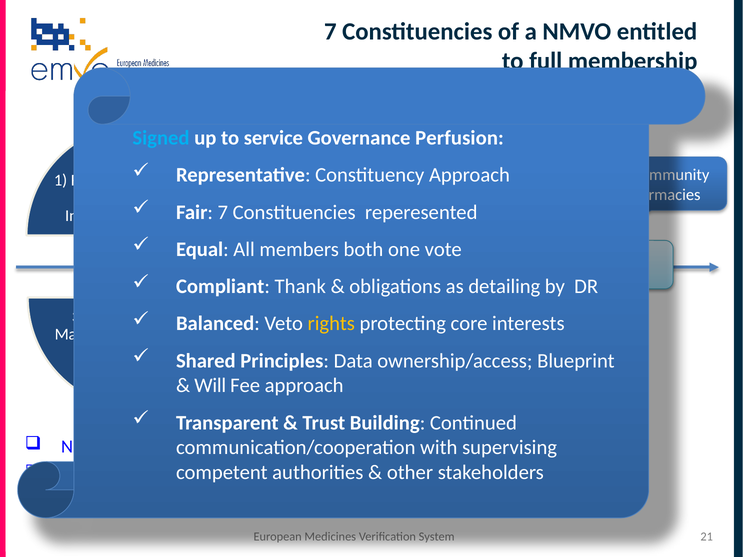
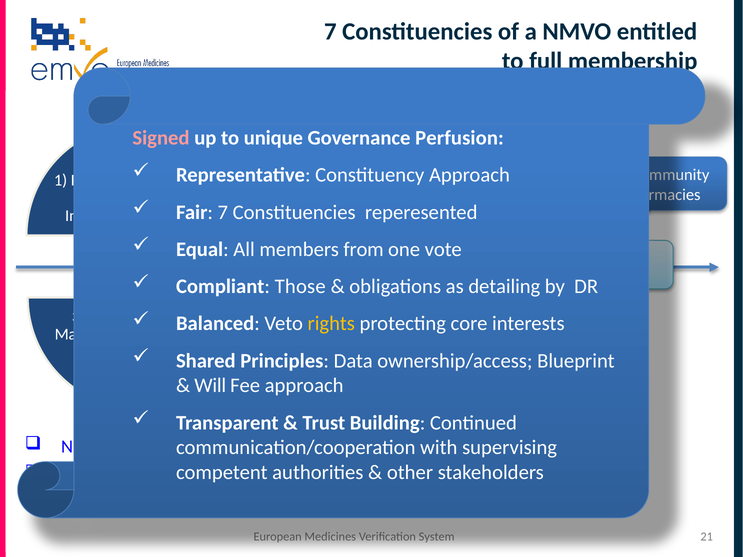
Signed colour: light blue -> pink
service: service -> unique
both: both -> from
Thank: Thank -> Those
